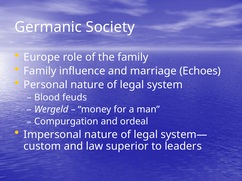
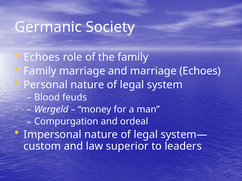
Europe at (42, 57): Europe -> Echoes
Family influence: influence -> marriage
